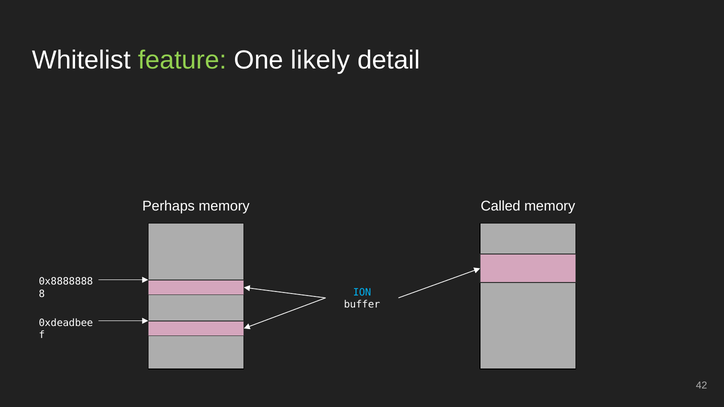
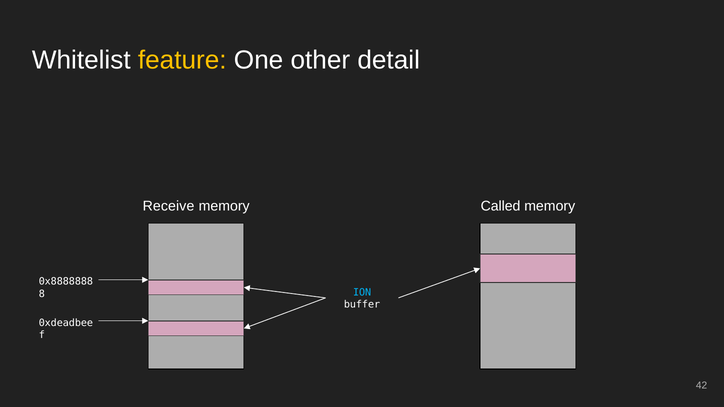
feature colour: light green -> yellow
likely: likely -> other
Perhaps: Perhaps -> Receive
